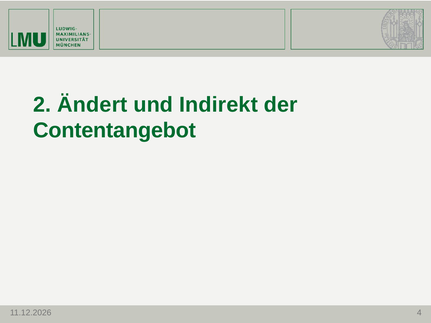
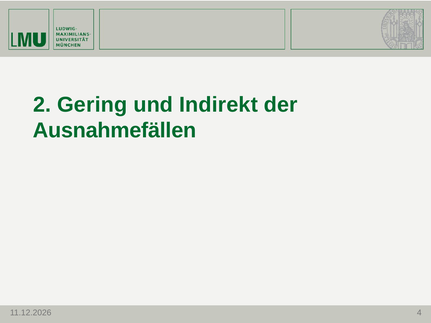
Ändert: Ändert -> Gering
Contentangebot: Contentangebot -> Ausnahmefällen
